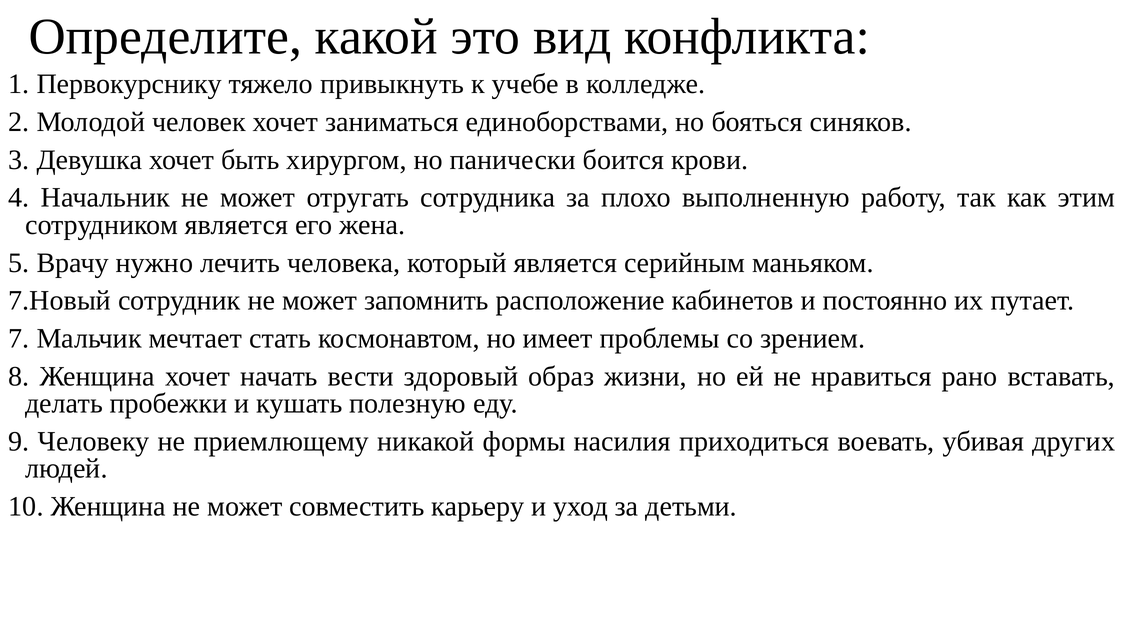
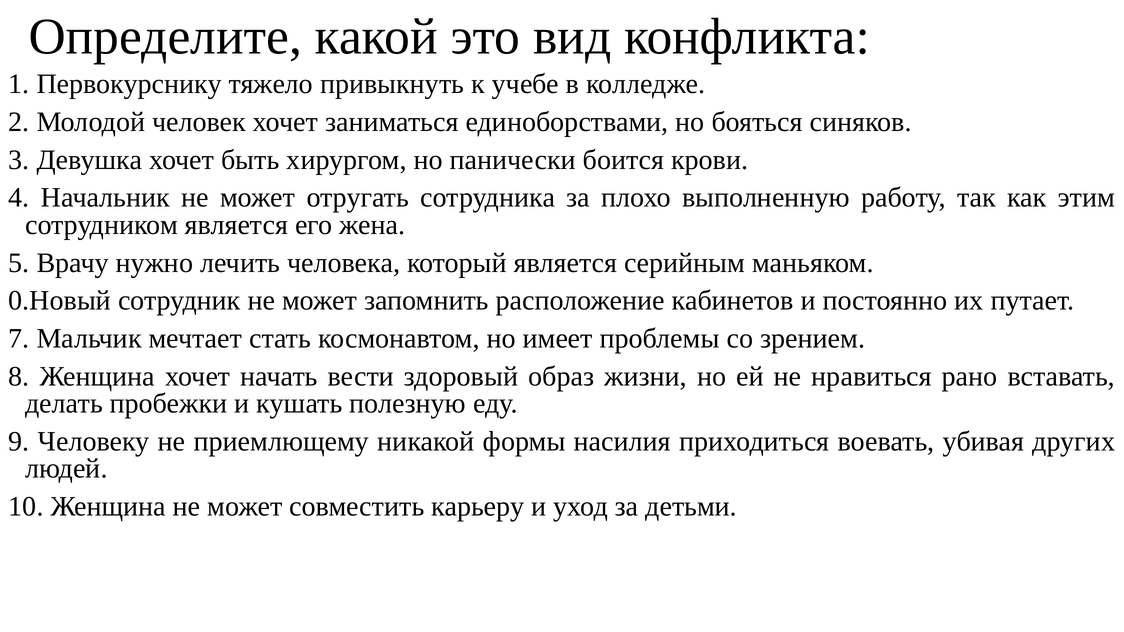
7.Новый: 7.Новый -> 0.Новый
